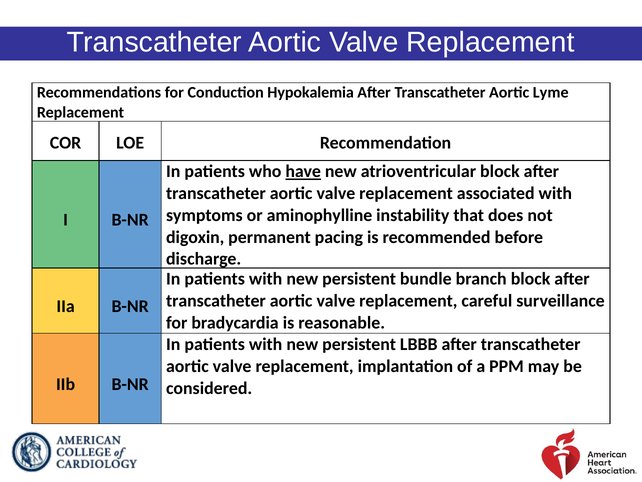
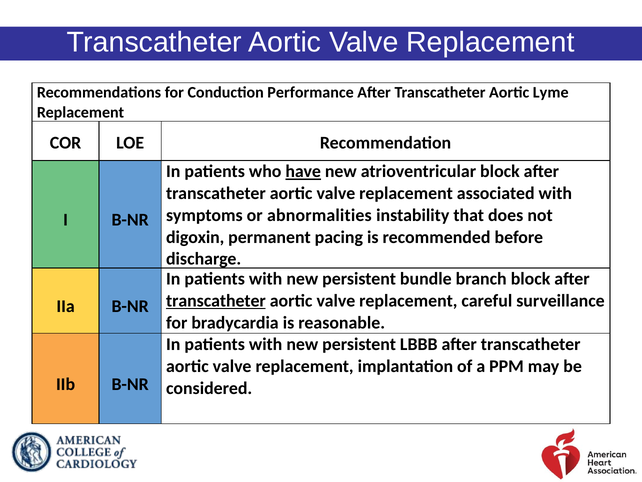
Hypokalemia: Hypokalemia -> Performance
aminophylline: aminophylline -> abnormalities
transcatheter at (216, 301) underline: none -> present
